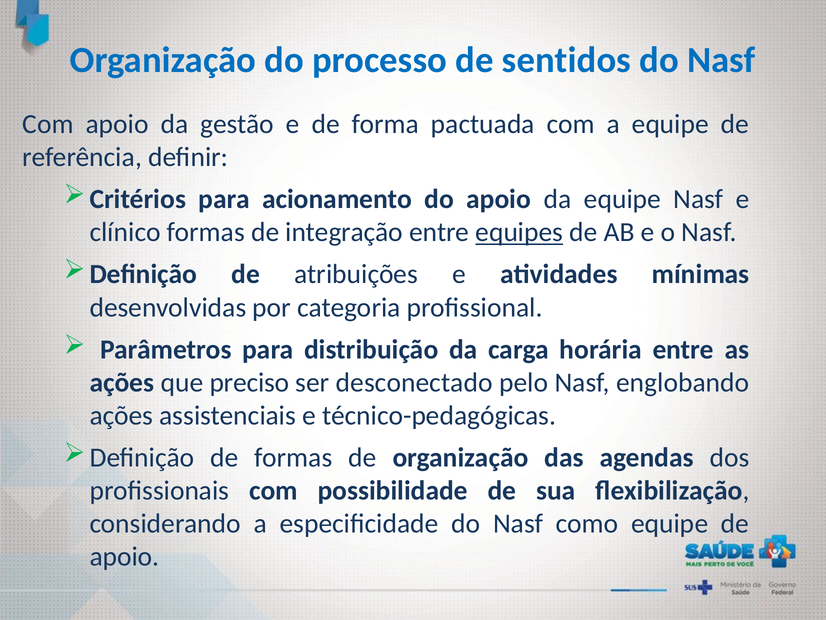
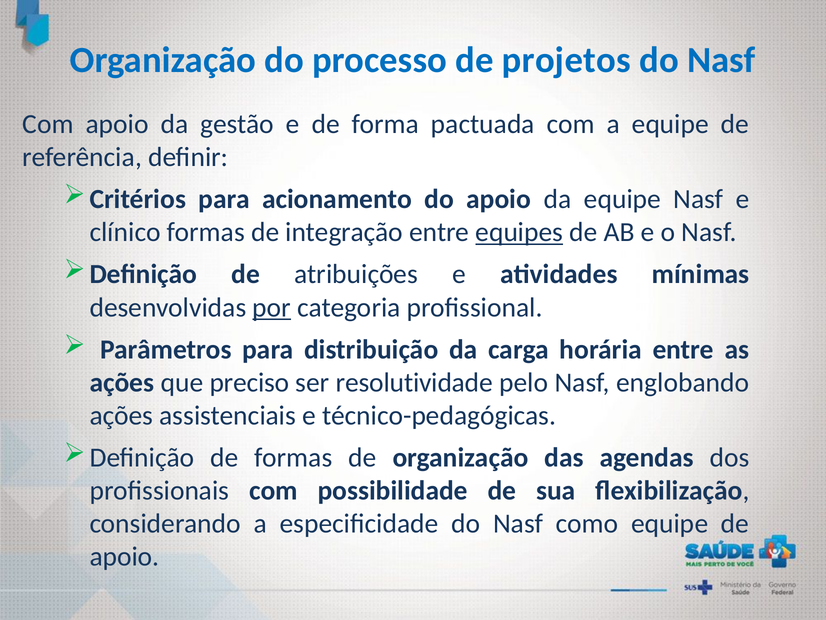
sentidos: sentidos -> projetos
por underline: none -> present
desconectado: desconectado -> resolutividade
